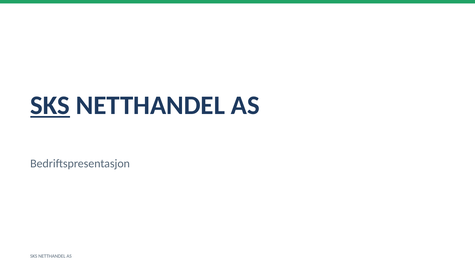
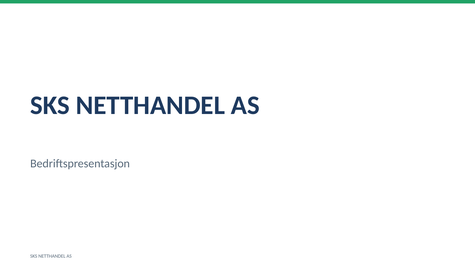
SKS at (50, 105) underline: present -> none
